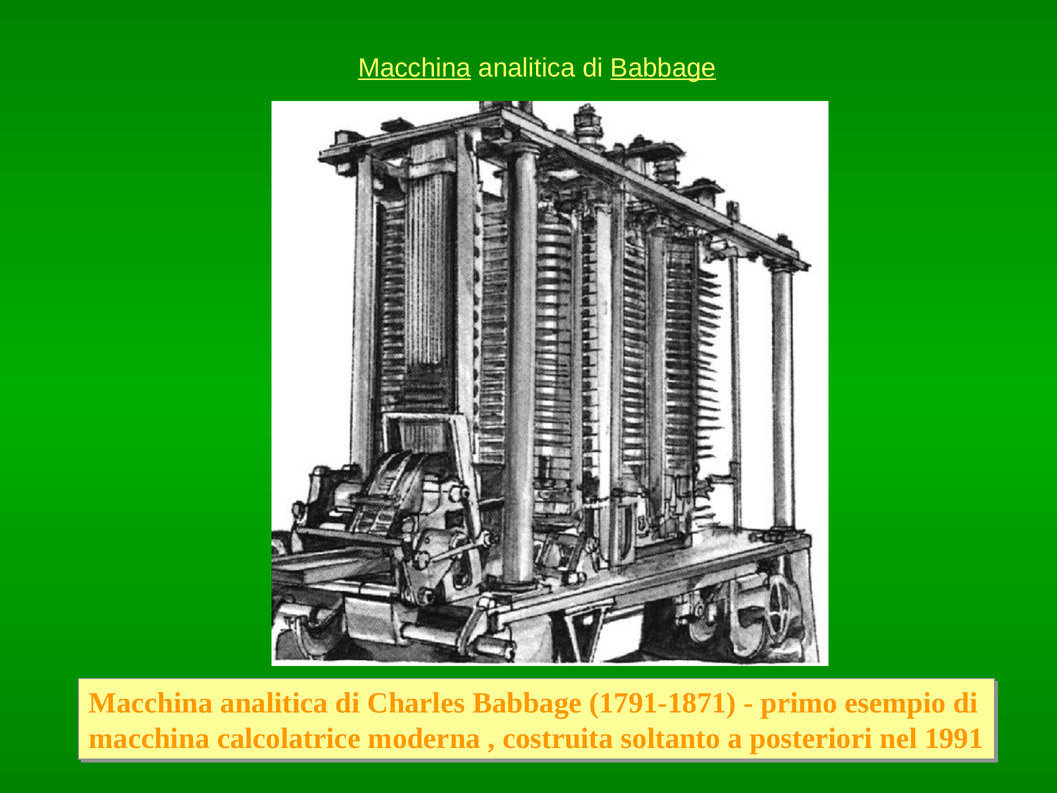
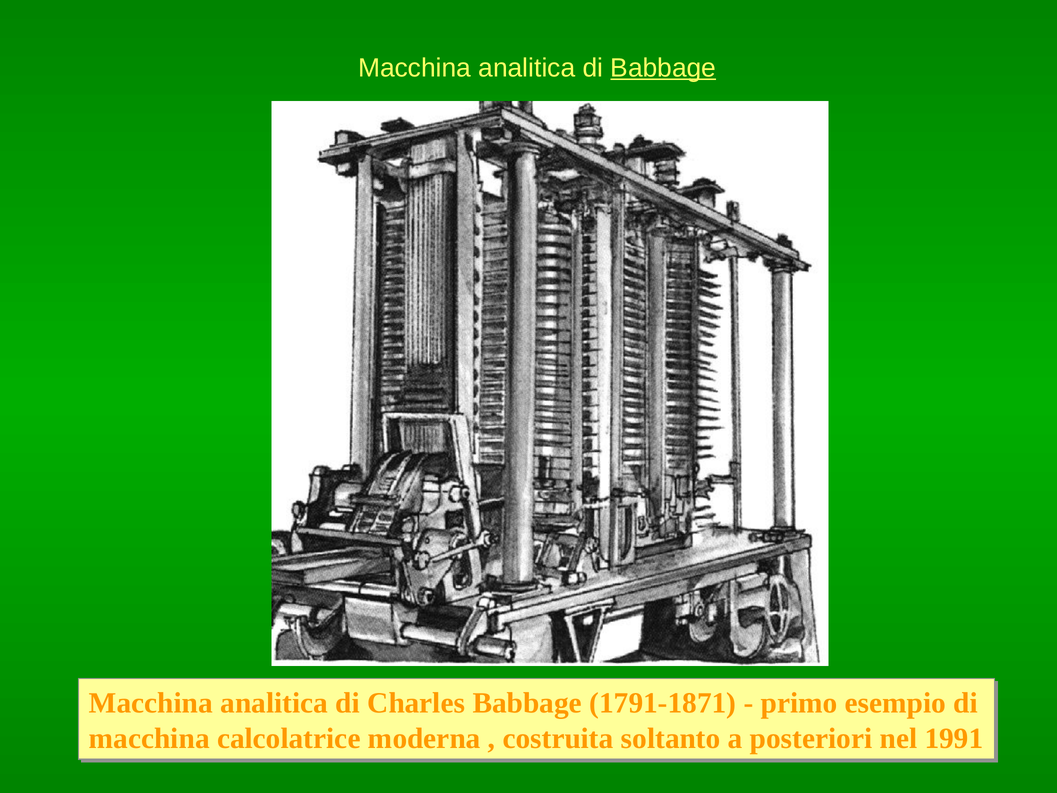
Macchina at (415, 68) underline: present -> none
